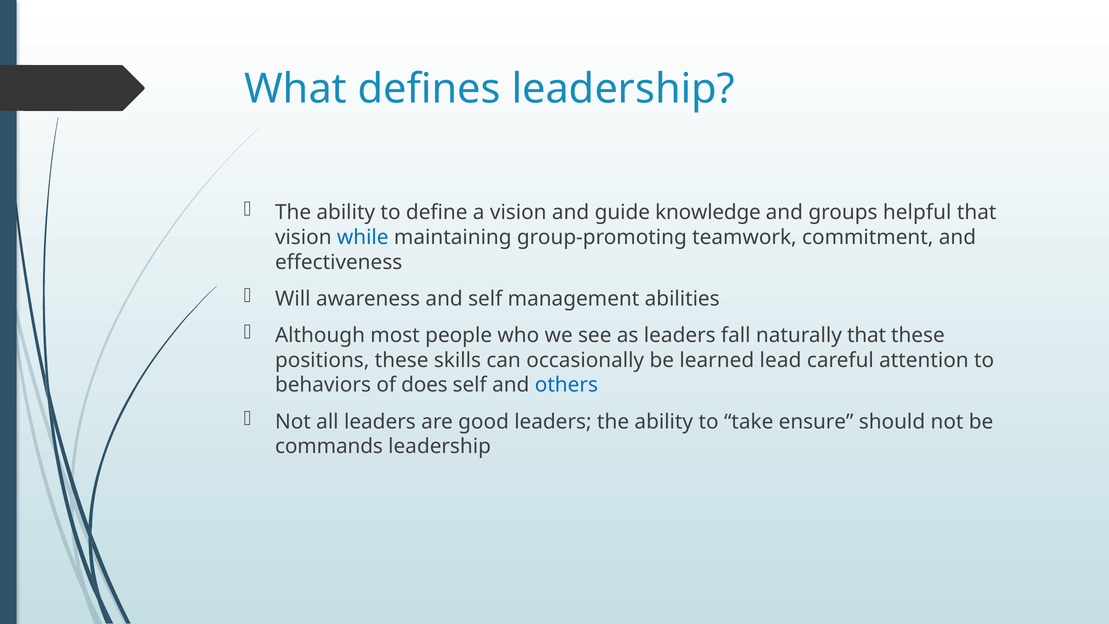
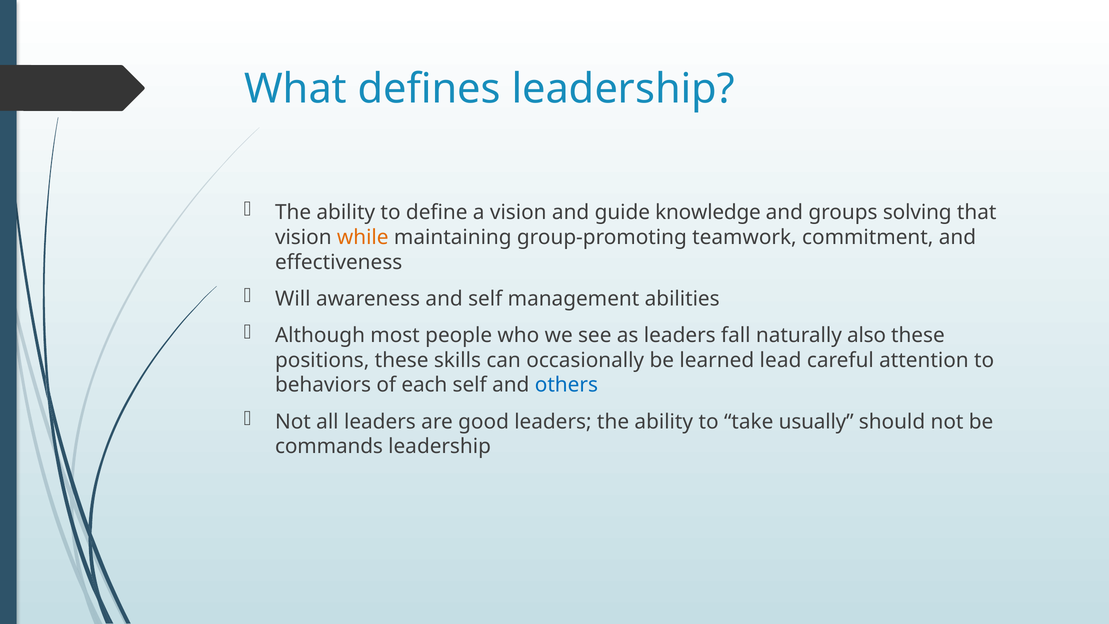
helpful: helpful -> solving
while colour: blue -> orange
naturally that: that -> also
does: does -> each
ensure: ensure -> usually
